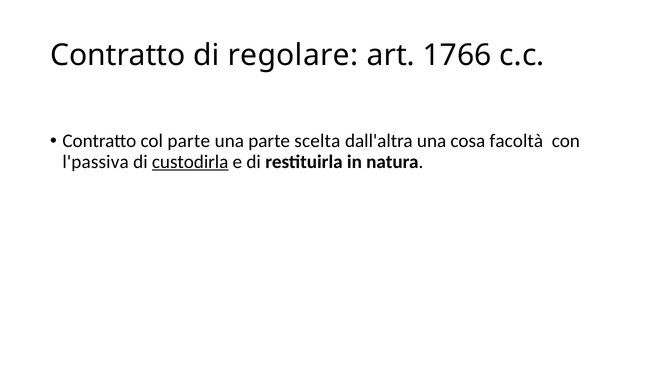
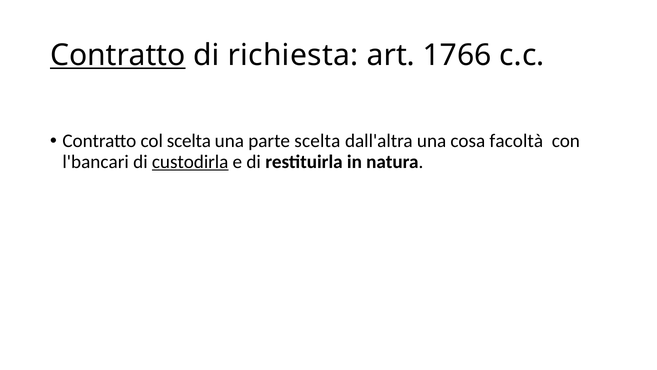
Contratto at (118, 55) underline: none -> present
regolare: regolare -> richiesta
col parte: parte -> scelta
l'passiva: l'passiva -> l'bancari
